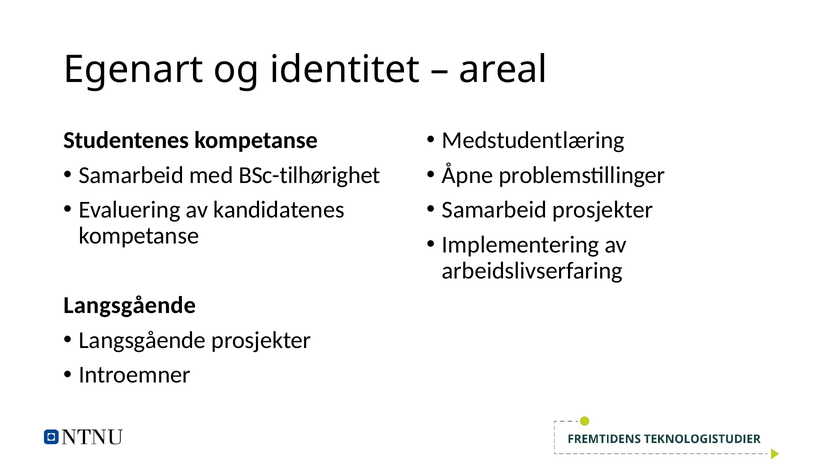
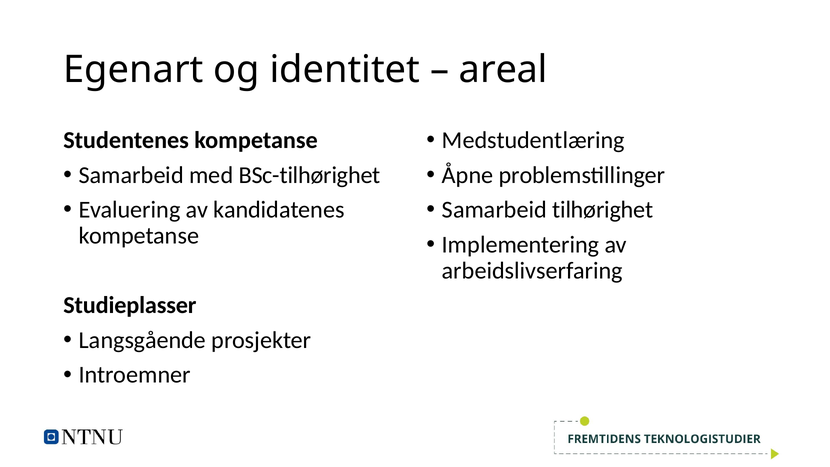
Samarbeid prosjekter: prosjekter -> tilhørighet
Langsgående at (130, 305): Langsgående -> Studieplasser
